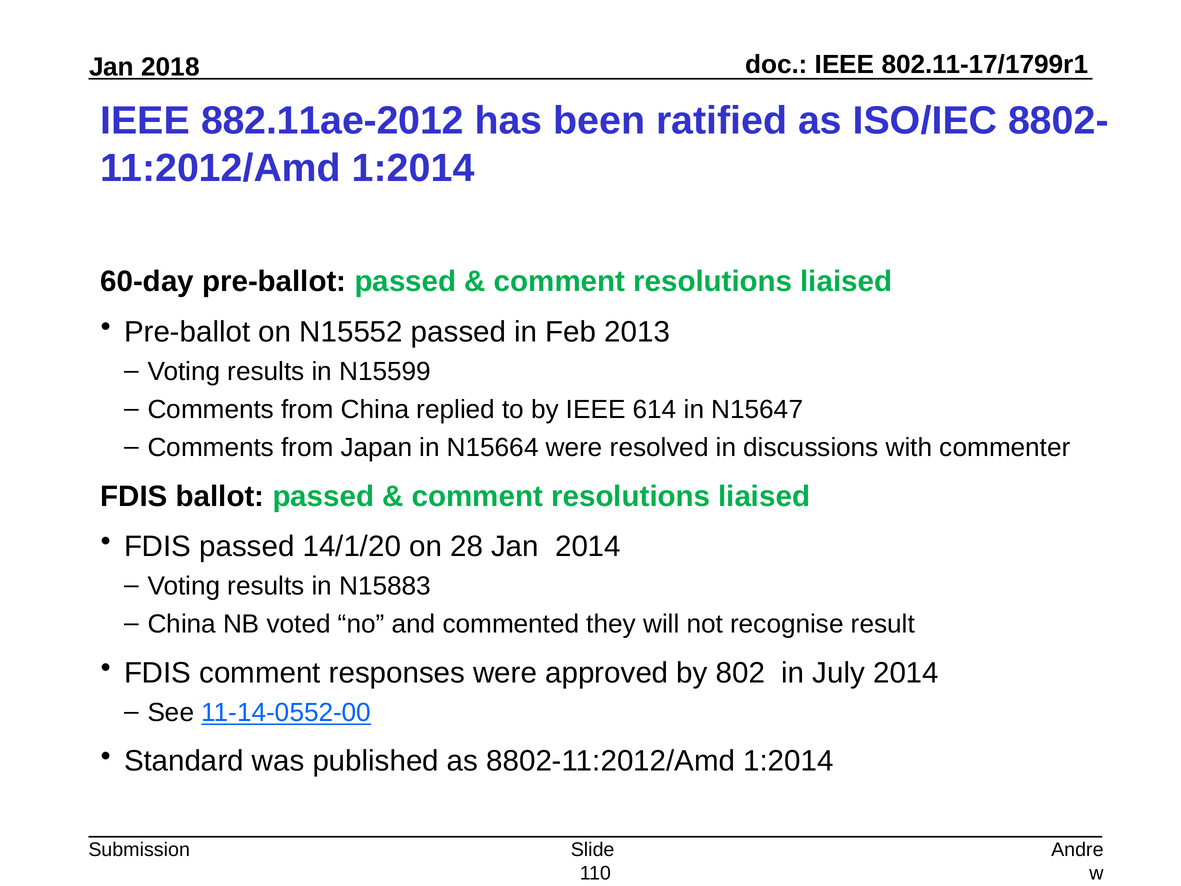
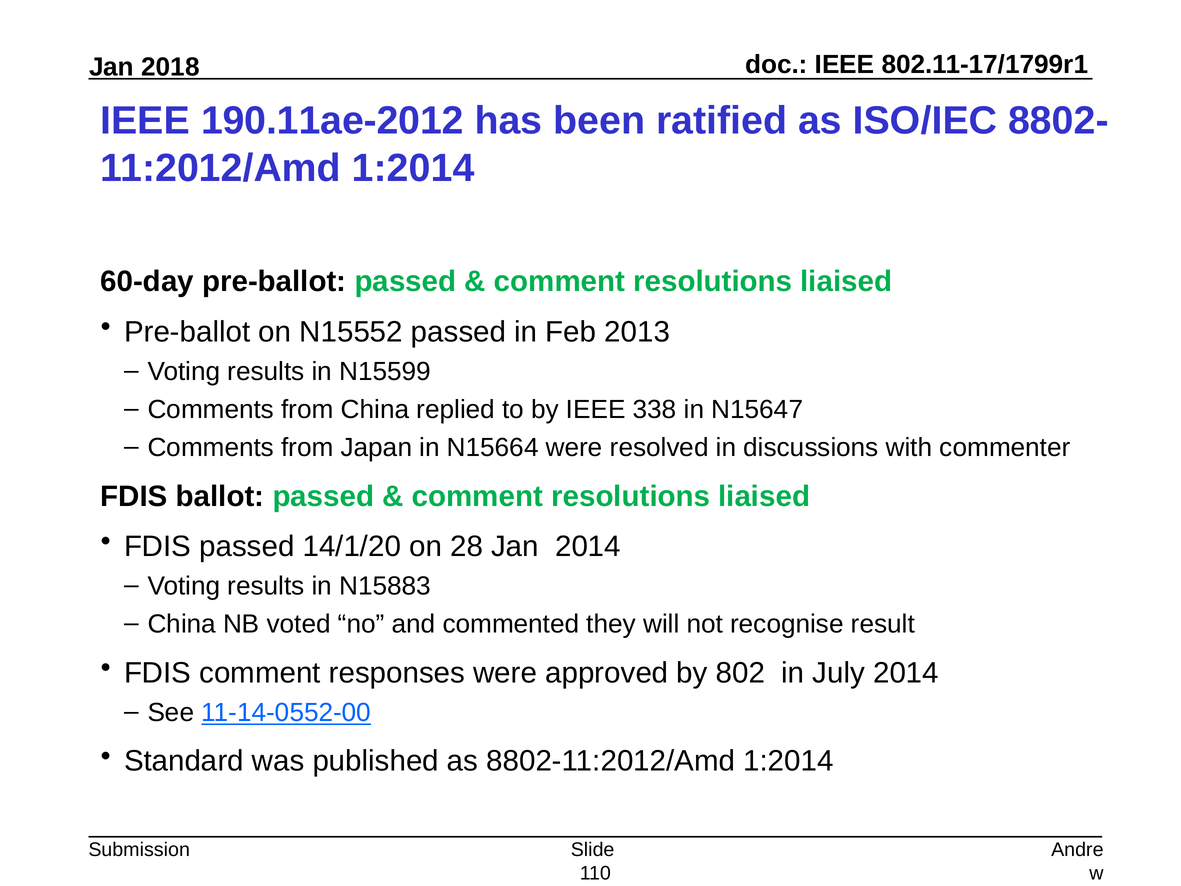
882.11ae-2012: 882.11ae-2012 -> 190.11ae-2012
614: 614 -> 338
